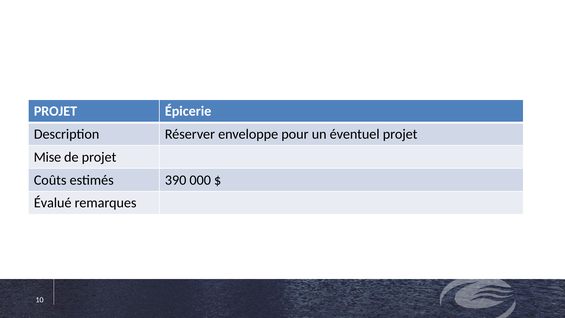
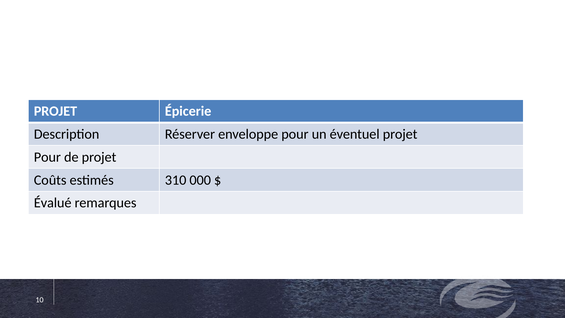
Mise at (47, 157): Mise -> Pour
390: 390 -> 310
